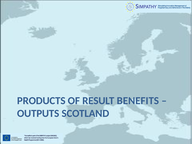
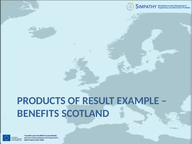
BENEFITS: BENEFITS -> EXAMPLE
OUTPUTS: OUTPUTS -> BENEFITS
